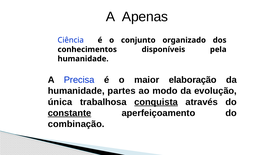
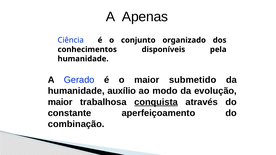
Precisa: Precisa -> Gerado
elaboração: elaboração -> submetido
partes: partes -> auxílio
única at (60, 102): única -> maior
constante underline: present -> none
